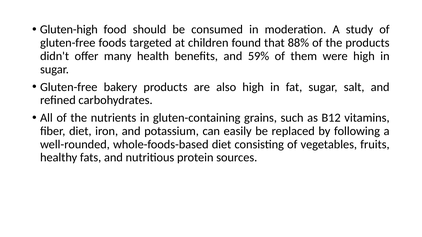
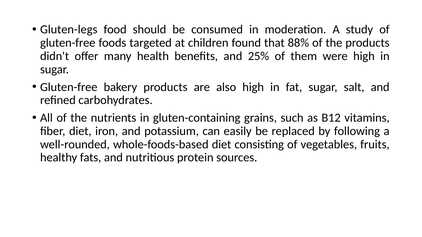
Gluten-high: Gluten-high -> Gluten-legs
59%: 59% -> 25%
